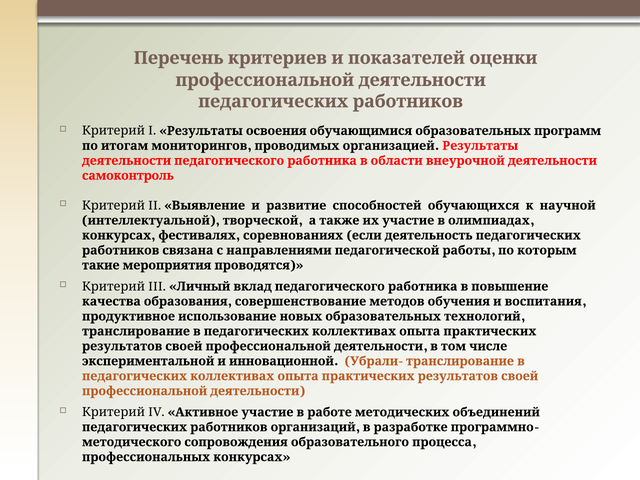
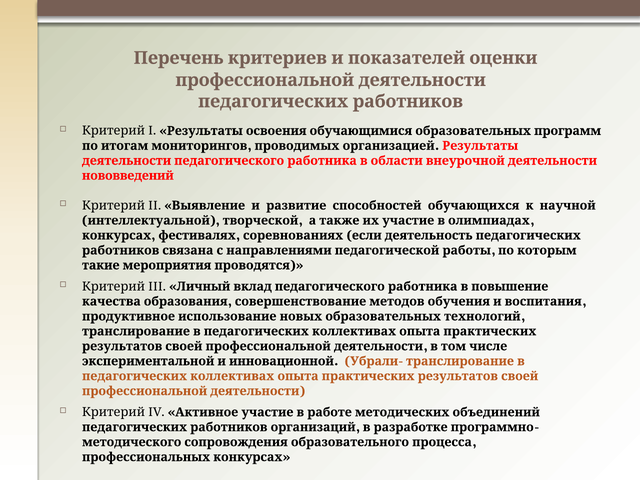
самоконтроль: самоконтроль -> нововведений
